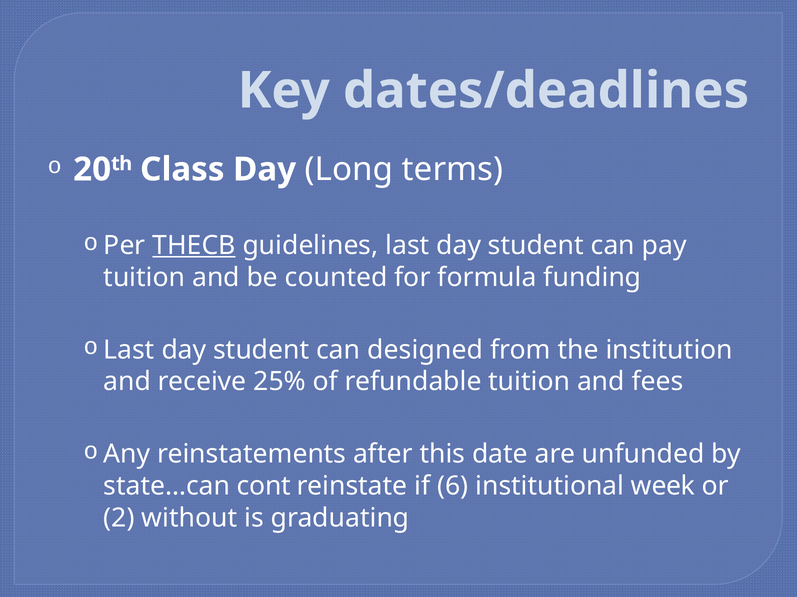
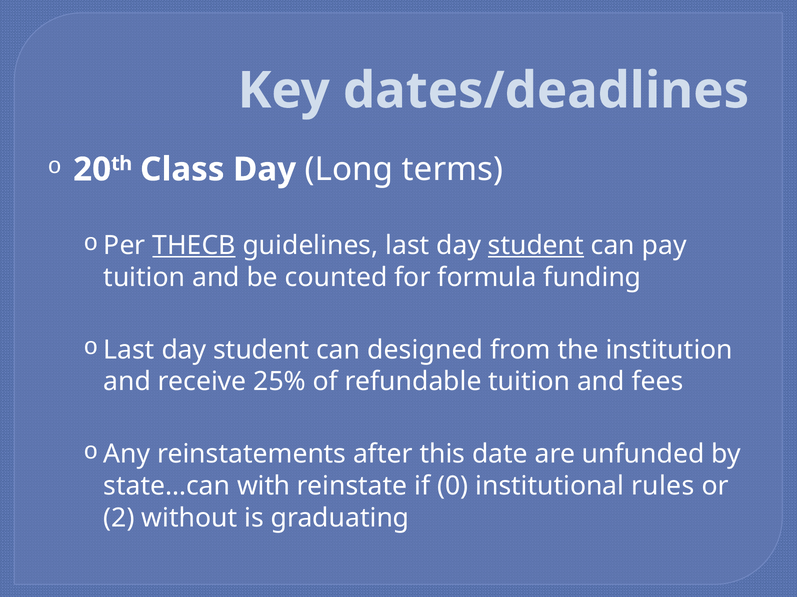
student at (536, 246) underline: none -> present
cont: cont -> with
6: 6 -> 0
week: week -> rules
